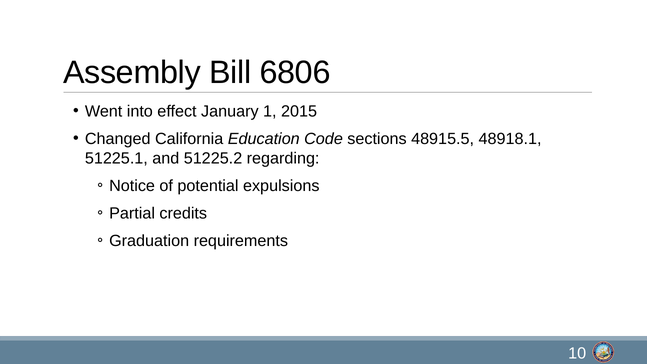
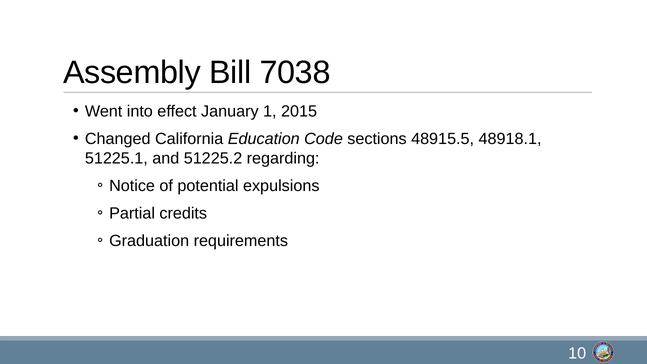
6806: 6806 -> 7038
